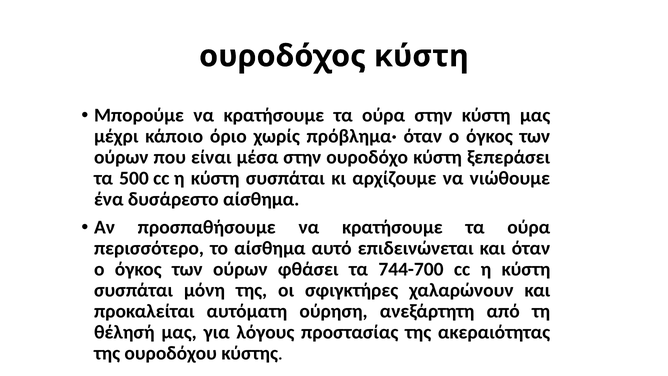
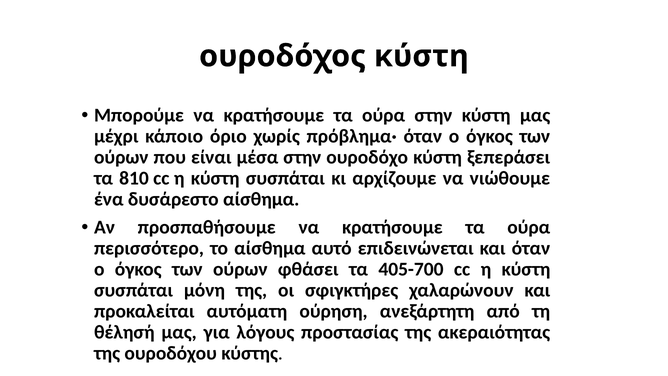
500: 500 -> 810
744-700: 744-700 -> 405-700
